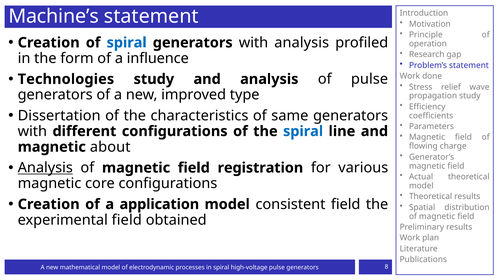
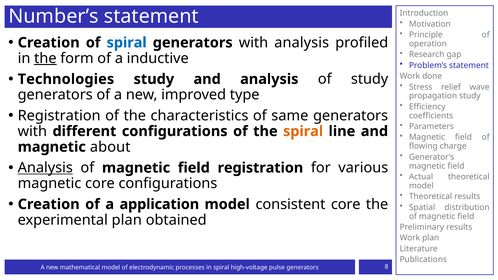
Machine’s: Machine’s -> Number’s
the at (45, 58) underline: none -> present
influence: influence -> inductive
of pulse: pulse -> study
Dissertation at (59, 116): Dissertation -> Registration
spiral at (303, 131) colour: blue -> orange
consistent field: field -> core
experimental field: field -> plan
